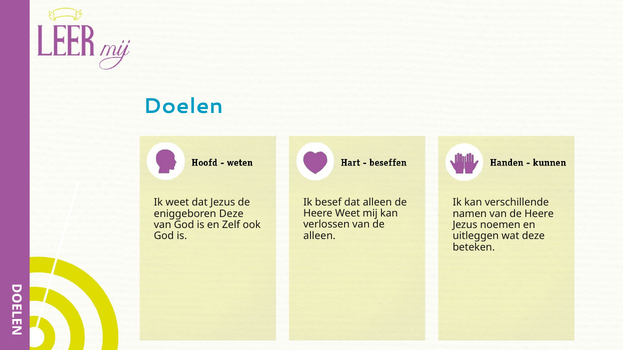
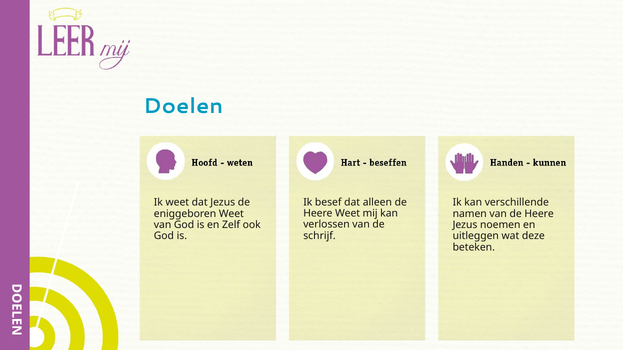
eniggeboren Deze: Deze -> Weet
alleen at (319, 236): alleen -> schrijf
